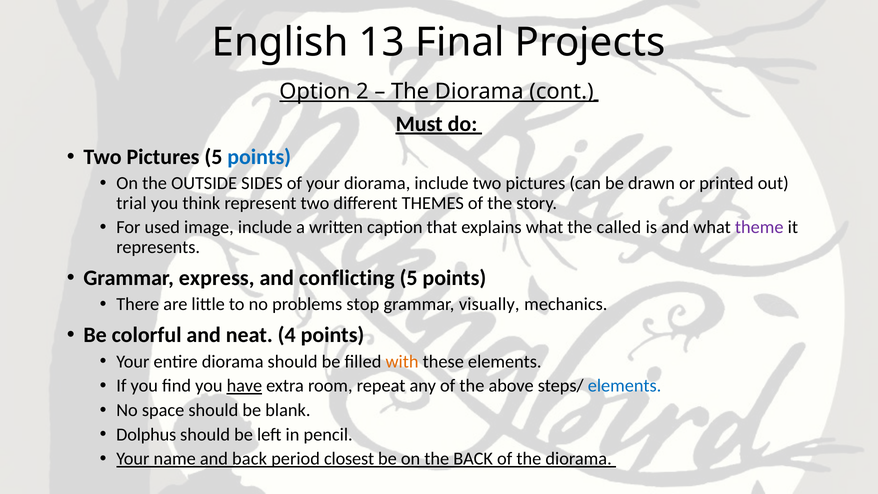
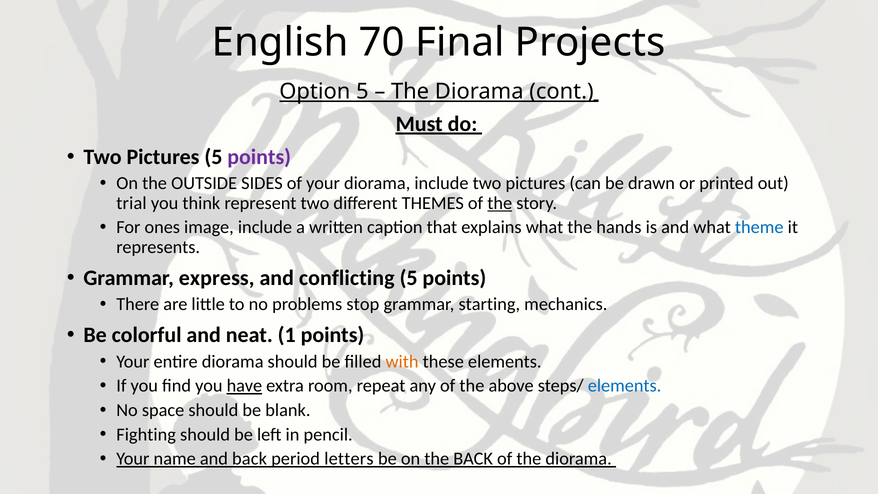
13: 13 -> 70
Option 2: 2 -> 5
points at (259, 157) colour: blue -> purple
the at (500, 203) underline: none -> present
used: used -> ones
called: called -> hands
theme colour: purple -> blue
visually: visually -> starting
4: 4 -> 1
Dolphus: Dolphus -> Fighting
closest: closest -> letters
